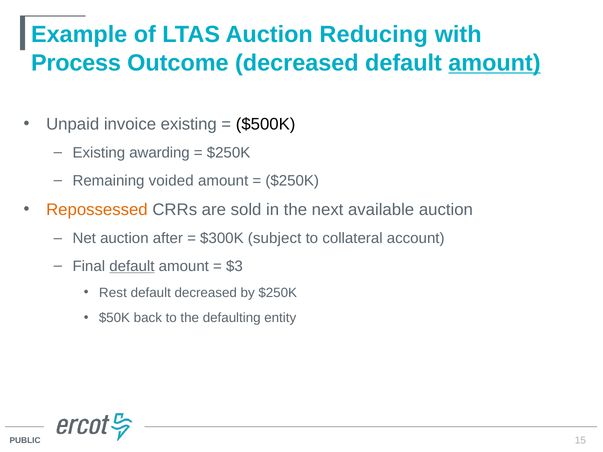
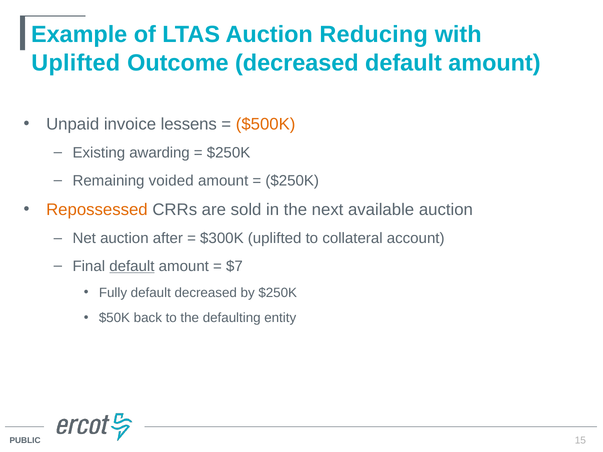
Process at (76, 63): Process -> Uplifted
amount at (494, 63) underline: present -> none
invoice existing: existing -> lessens
$500K colour: black -> orange
$300K subject: subject -> uplifted
$3: $3 -> $7
Rest: Rest -> Fully
